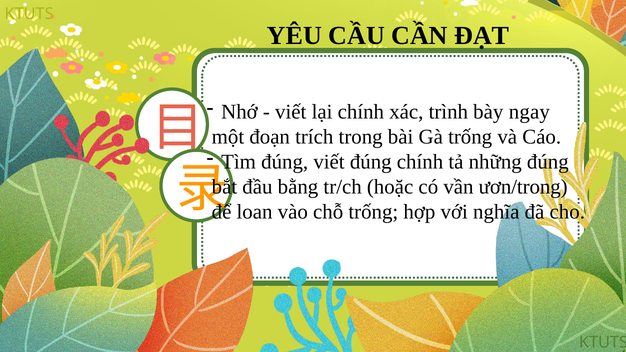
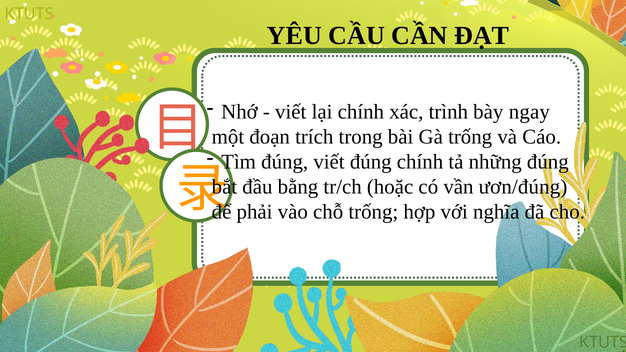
ươn/trong: ươn/trong -> ươn/đúng
loan: loan -> phải
